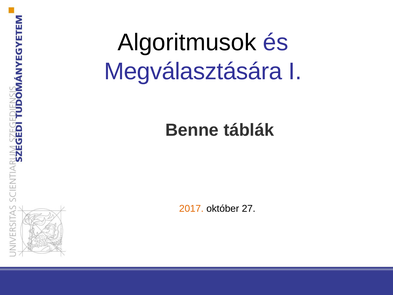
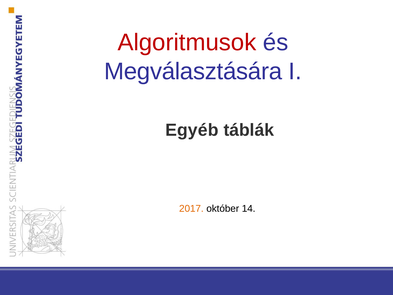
Algoritmusok colour: black -> red
Benne: Benne -> Egyéb
27: 27 -> 14
